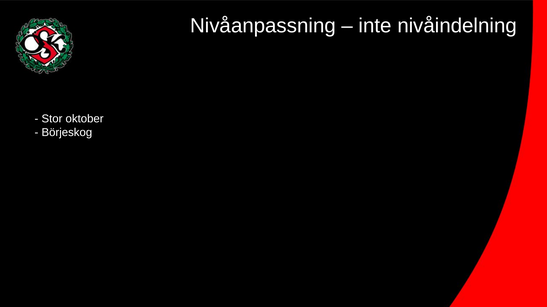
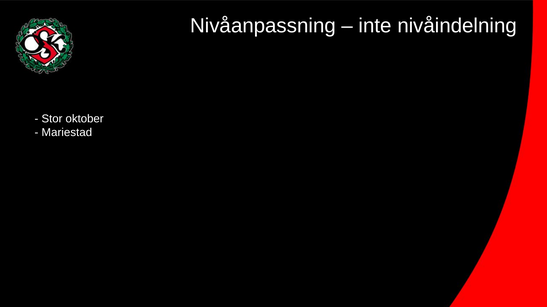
Börjeskog: Börjeskog -> Mariestad
